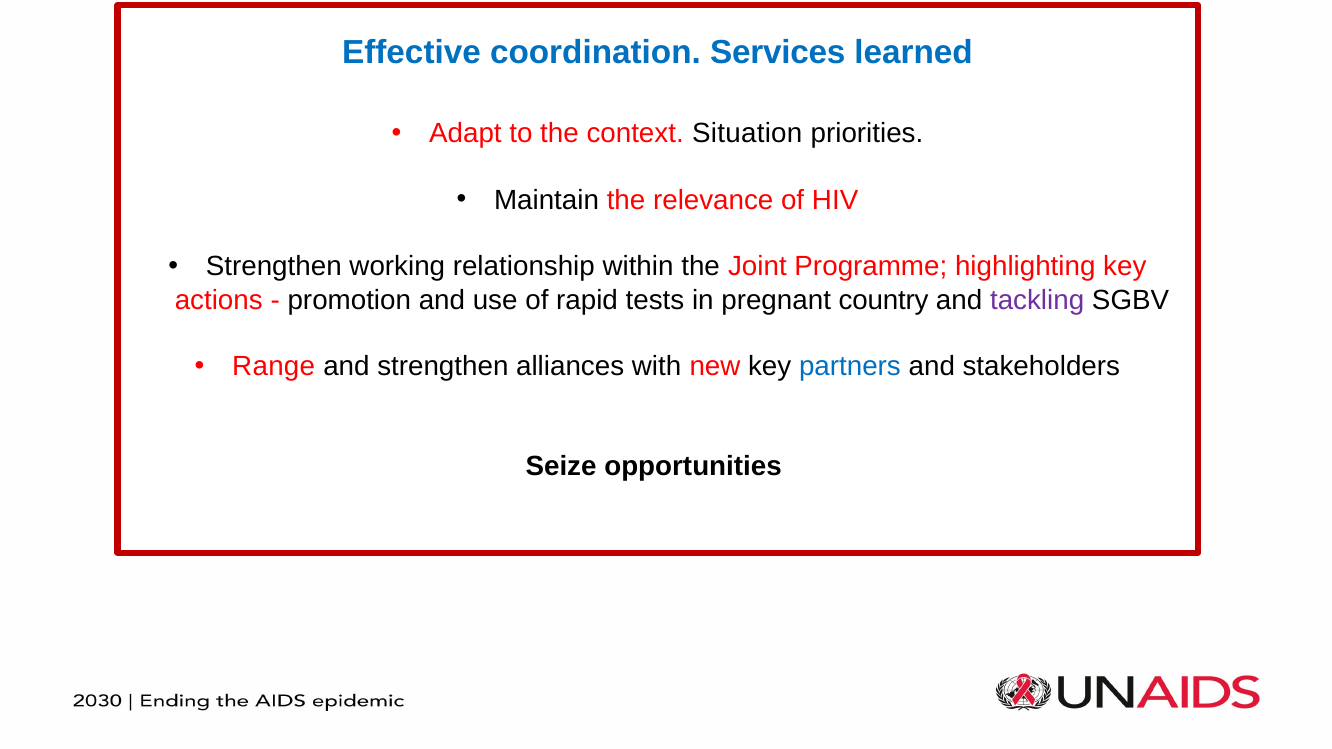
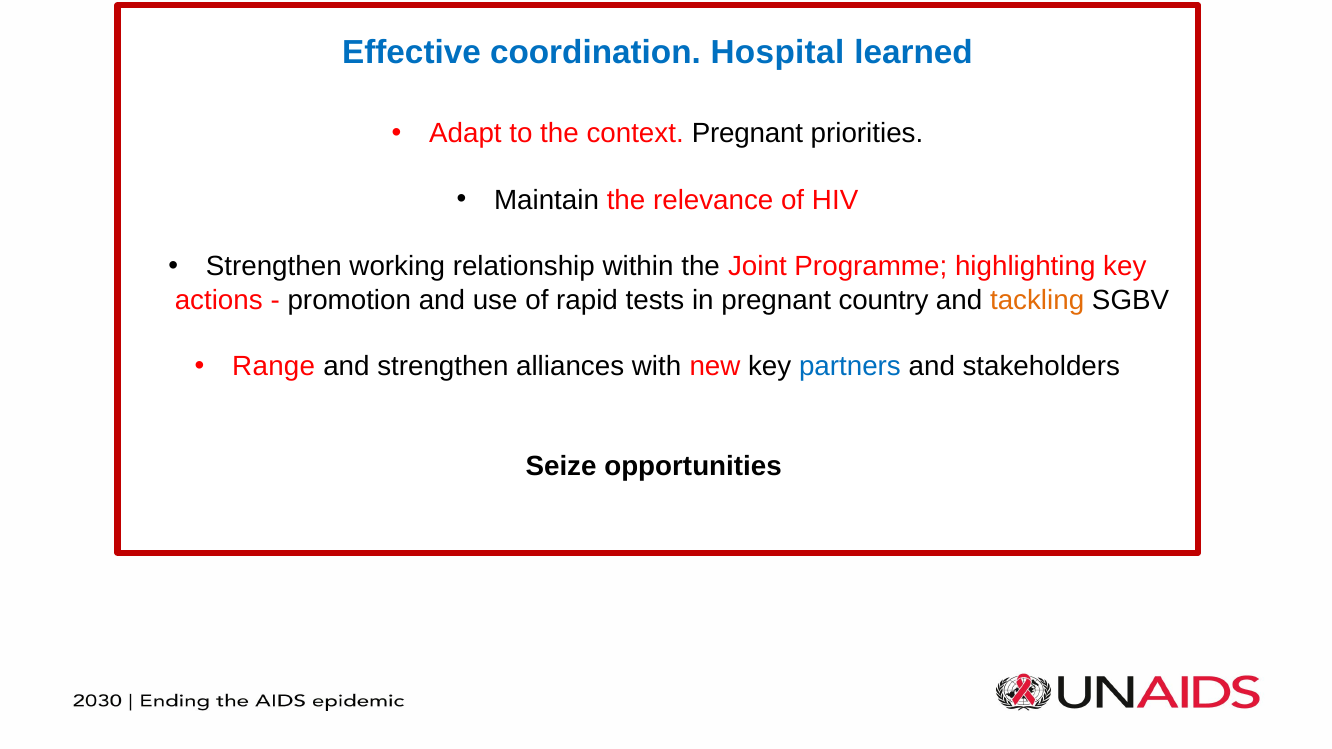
Services: Services -> Hospital
context Situation: Situation -> Pregnant
tackling colour: purple -> orange
